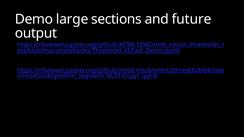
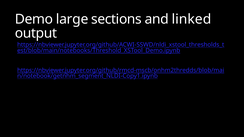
future: future -> linked
